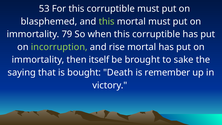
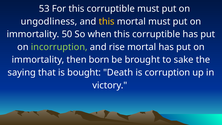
blasphemed: blasphemed -> ungodliness
this at (107, 21) colour: light green -> yellow
79: 79 -> 50
itself: itself -> born
remember: remember -> corruption
